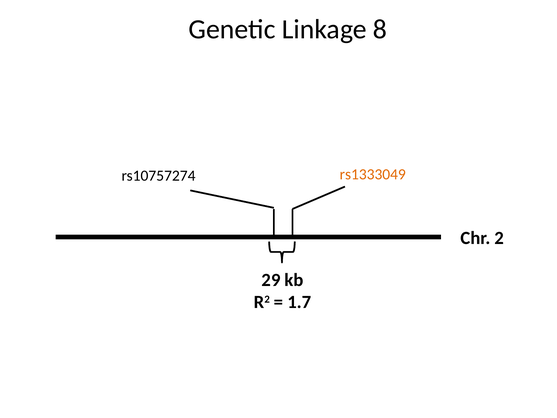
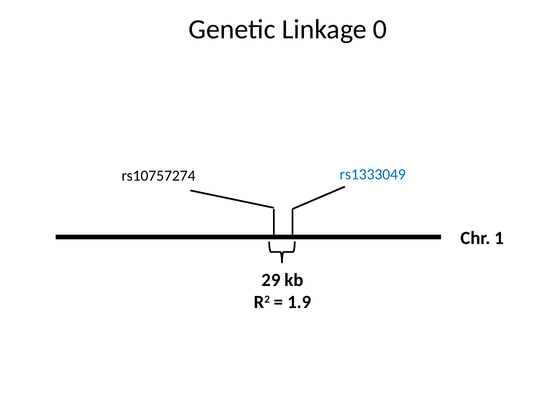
8: 8 -> 0
rs1333049 colour: orange -> blue
2: 2 -> 1
1.7: 1.7 -> 1.9
